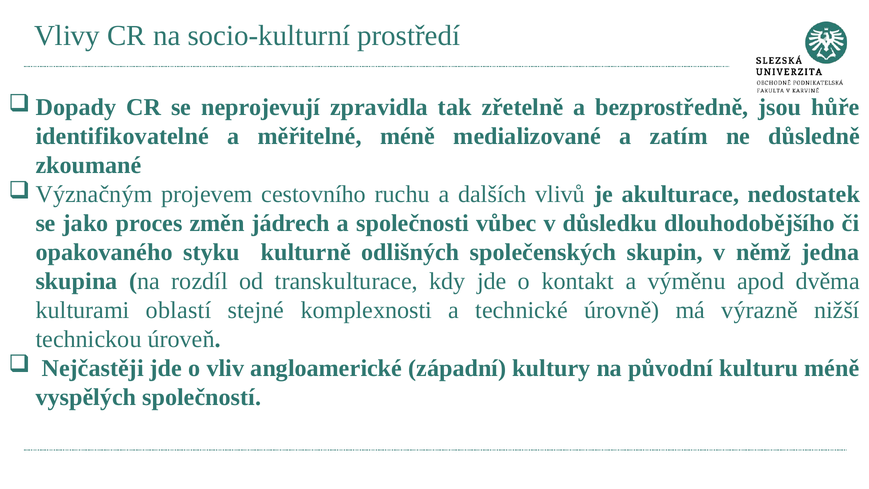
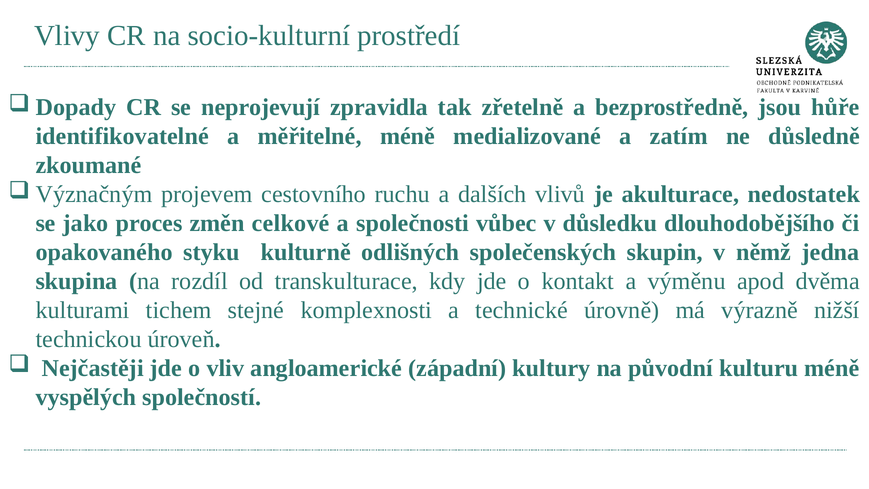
jádrech: jádrech -> celkové
oblastí: oblastí -> tichem
